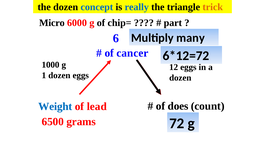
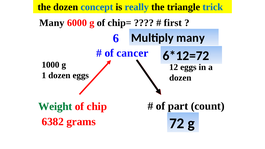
trick colour: orange -> blue
Micro at (52, 23): Micro -> Many
part: part -> first
does: does -> part
Weight colour: blue -> green
lead: lead -> chip
6500: 6500 -> 6382
